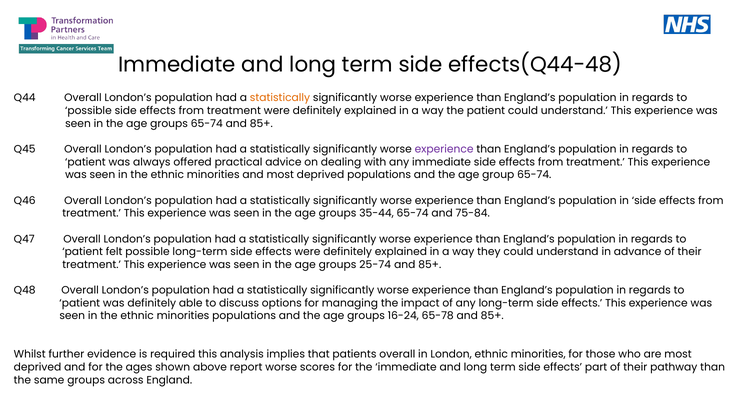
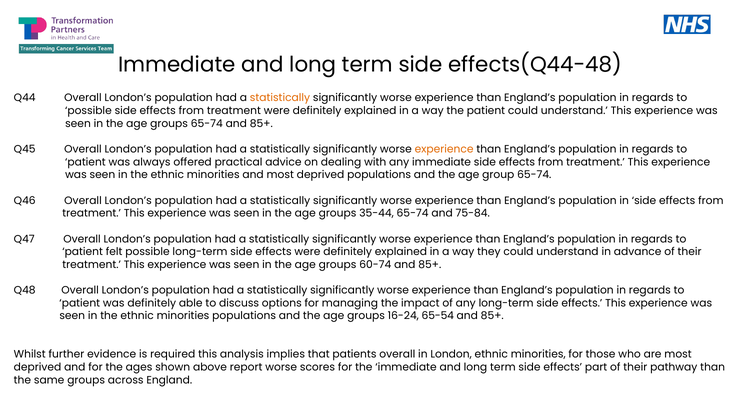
experience at (444, 149) colour: purple -> orange
25-74: 25-74 -> 60-74
65-78: 65-78 -> 65-54
